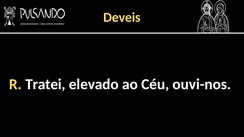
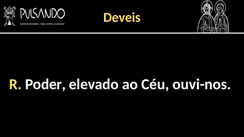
Tratei: Tratei -> Poder
